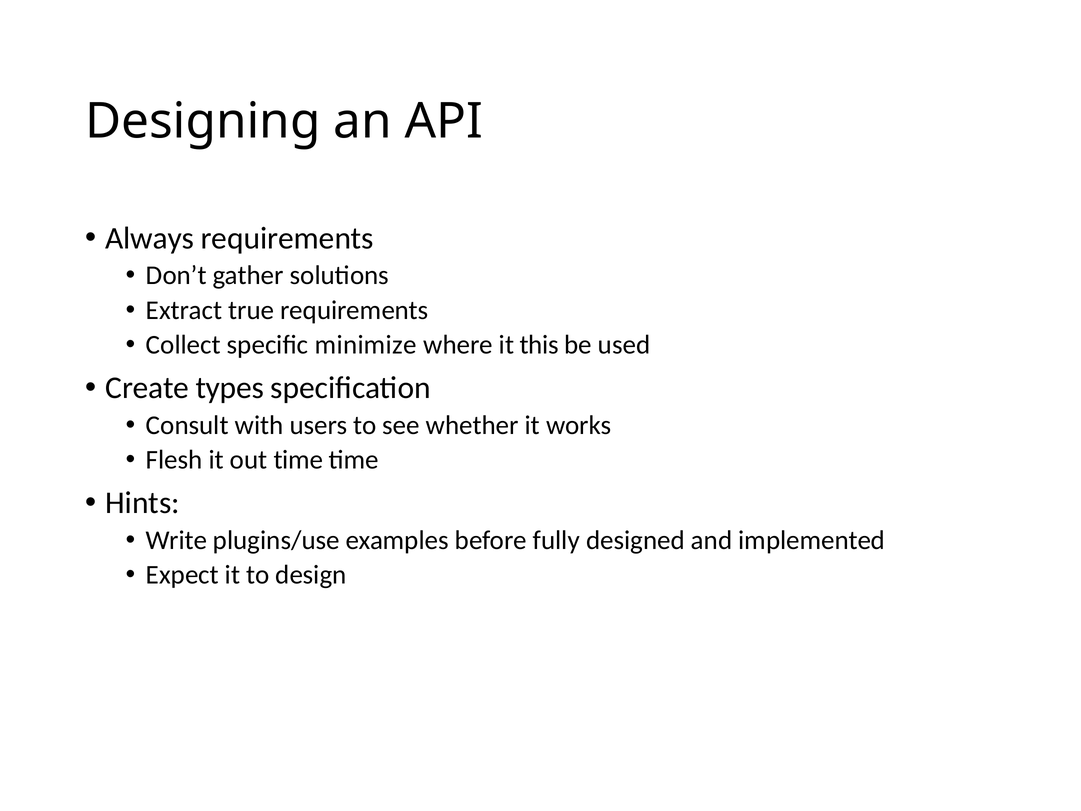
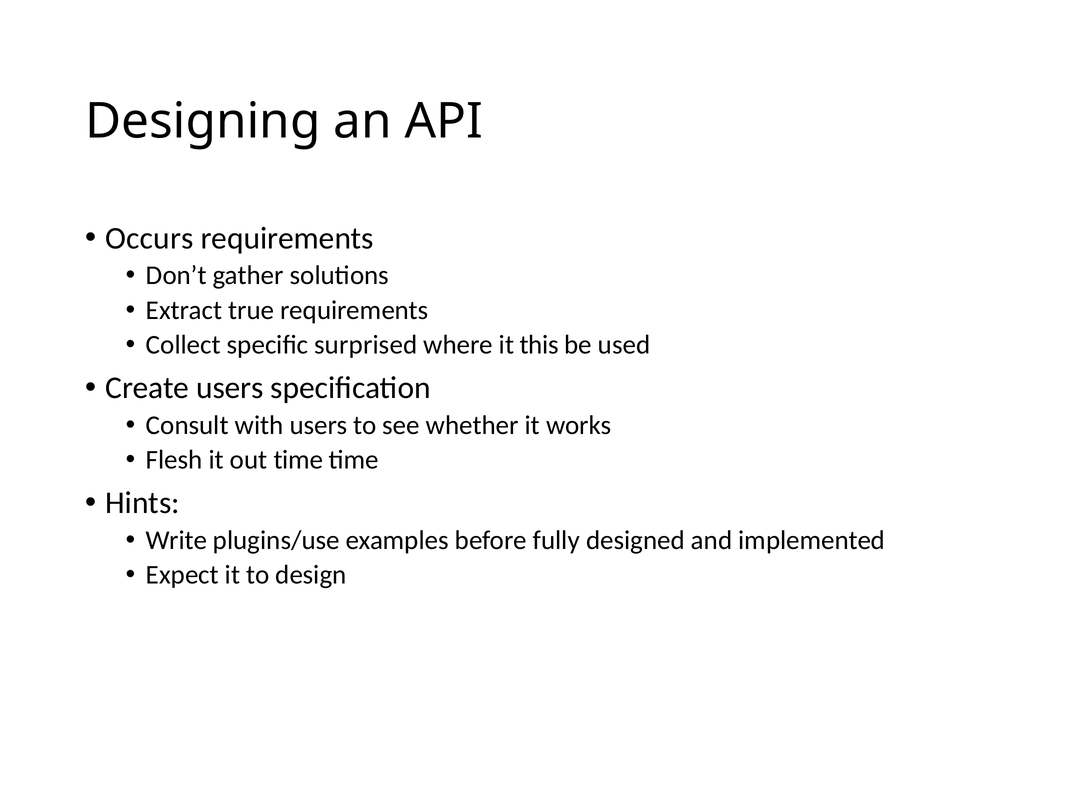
Always: Always -> Occurs
minimize: minimize -> surprised
Create types: types -> users
